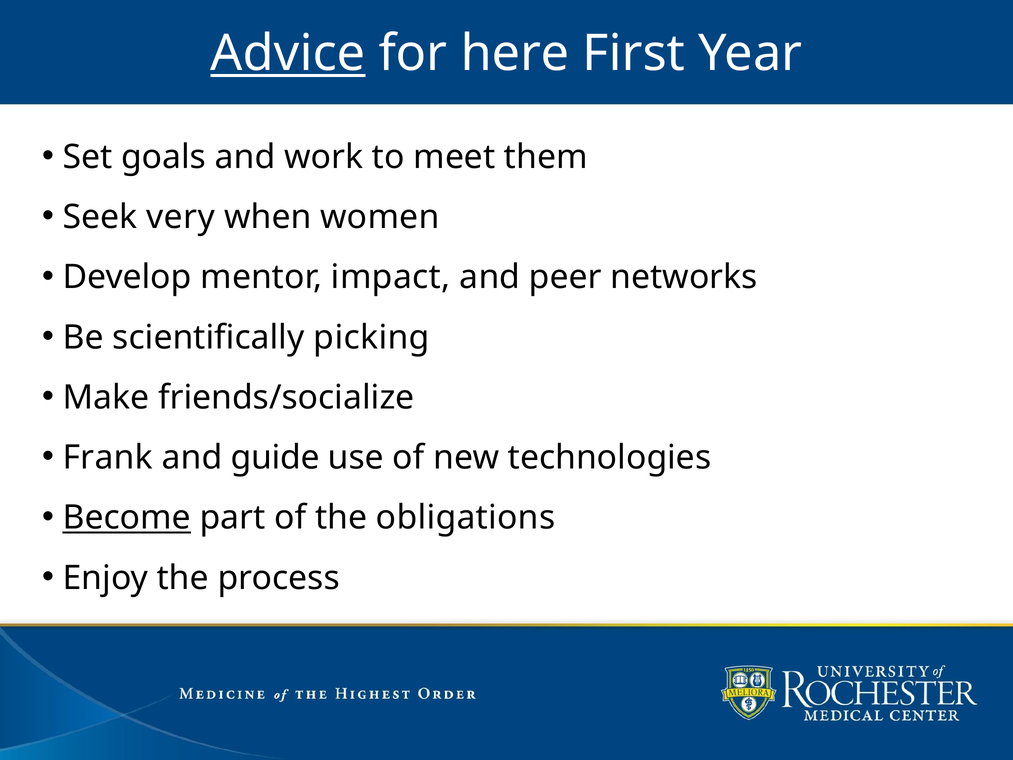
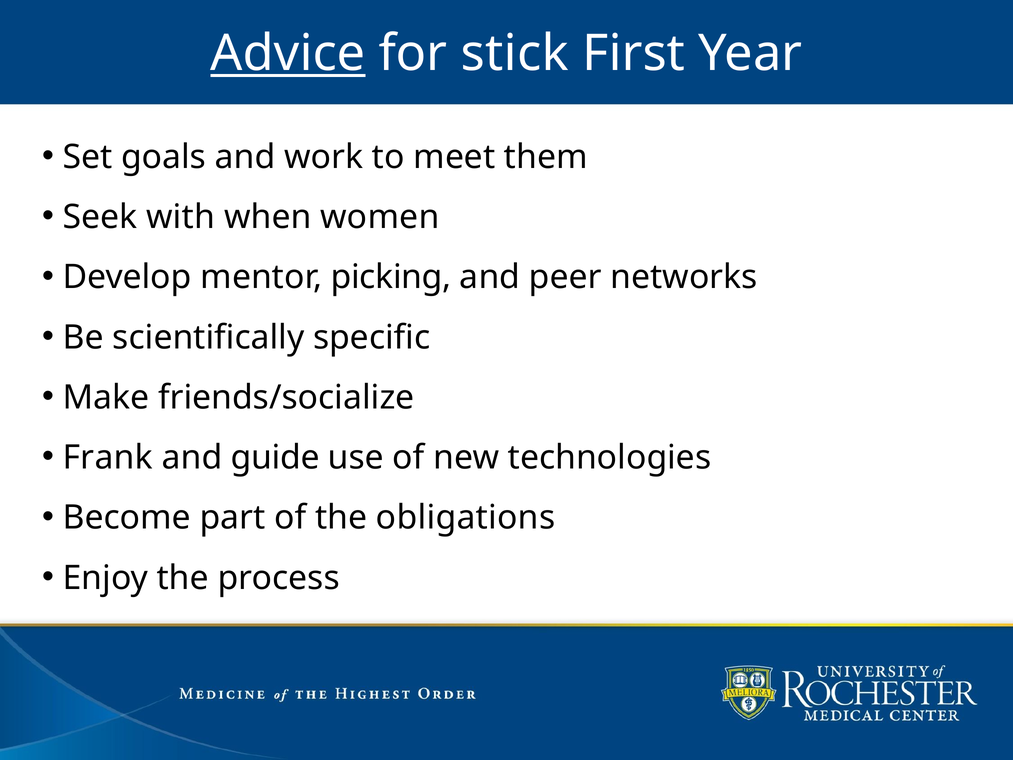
here: here -> stick
very: very -> with
impact: impact -> picking
picking: picking -> specific
Become underline: present -> none
